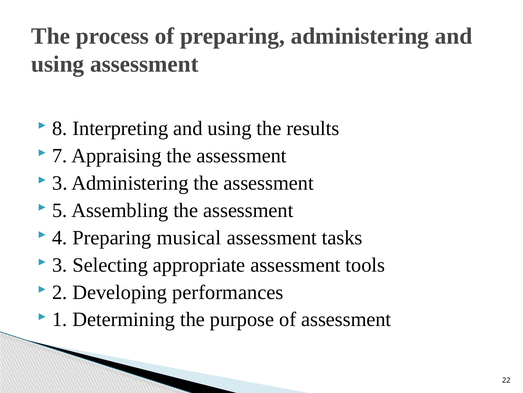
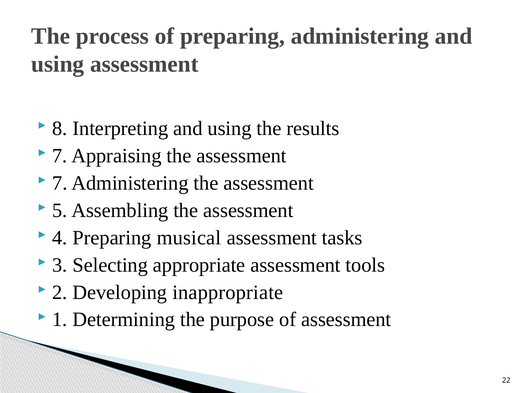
3 at (60, 183): 3 -> 7
performances: performances -> inappropriate
